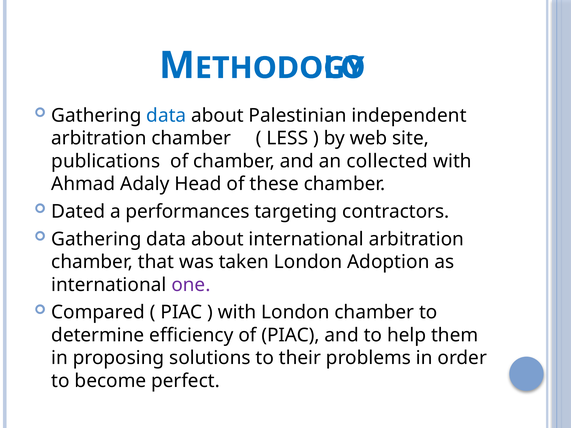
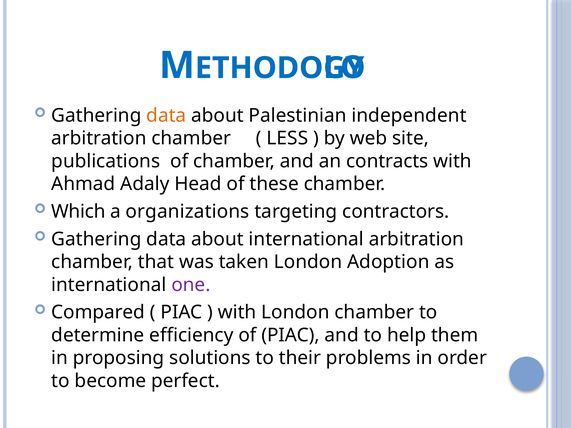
data at (166, 115) colour: blue -> orange
collected: collected -> contracts
Dated: Dated -> Which
performances: performances -> organizations
